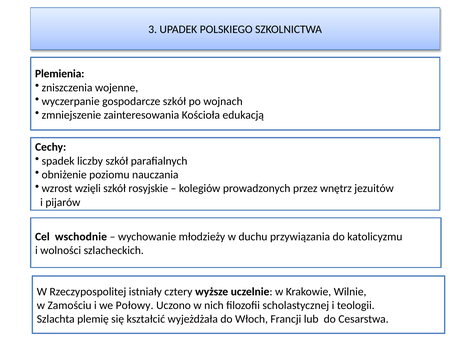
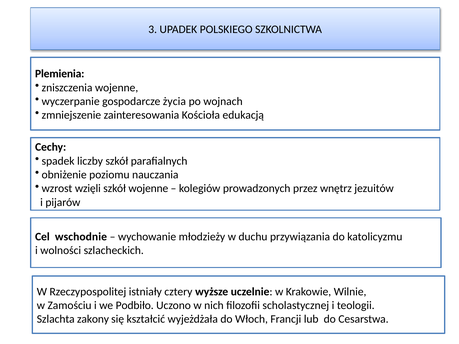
gospodarcze szkół: szkół -> życia
szkół rosyjskie: rosyjskie -> wojenne
Połowy: Połowy -> Podbiło
plemię: plemię -> zakony
